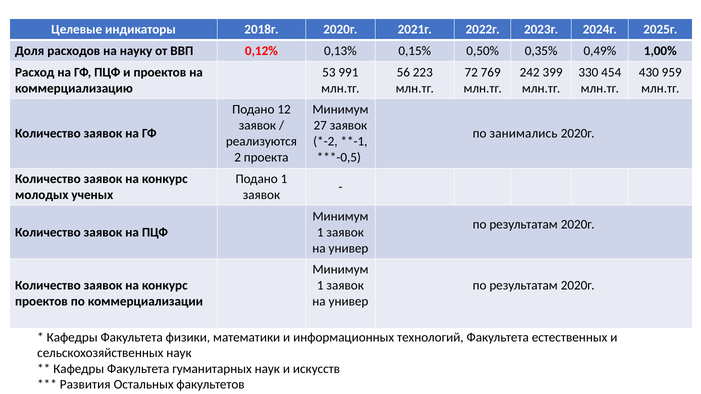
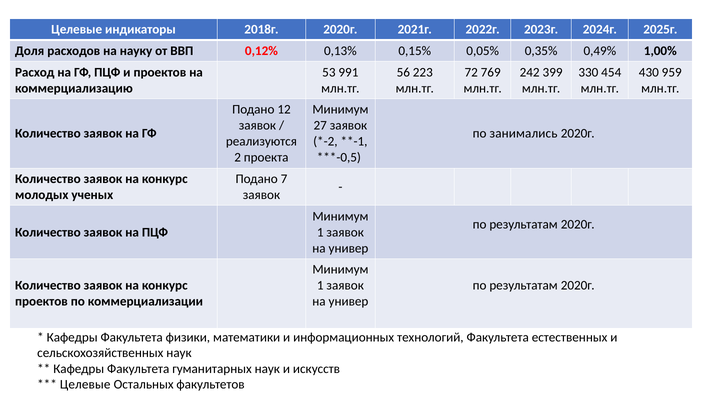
0,50%: 0,50% -> 0,05%
Подано 1: 1 -> 7
Развития at (85, 385): Развития -> Целевые
